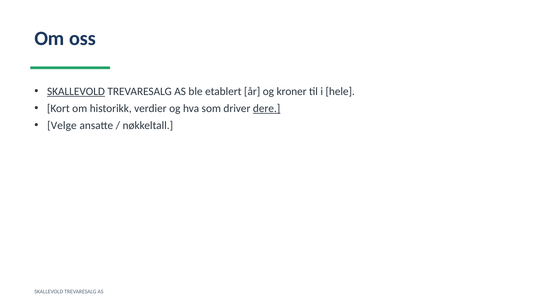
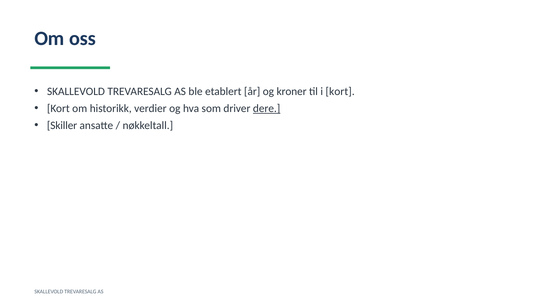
SKALLEVOLD at (76, 91) underline: present -> none
i hele: hele -> kort
Velge: Velge -> Skiller
